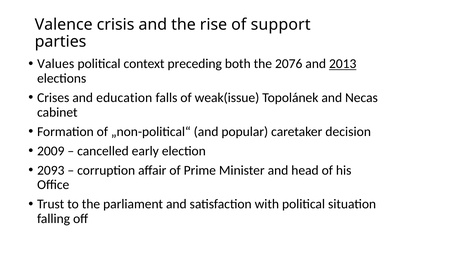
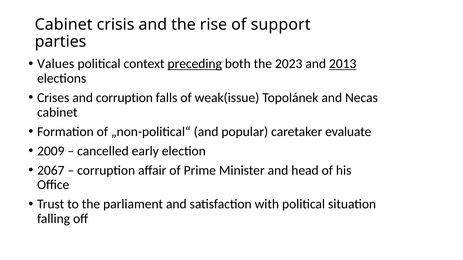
Valence at (64, 25): Valence -> Cabinet
preceding underline: none -> present
2076: 2076 -> 2023
and education: education -> corruption
decision: decision -> evaluate
2093: 2093 -> 2067
